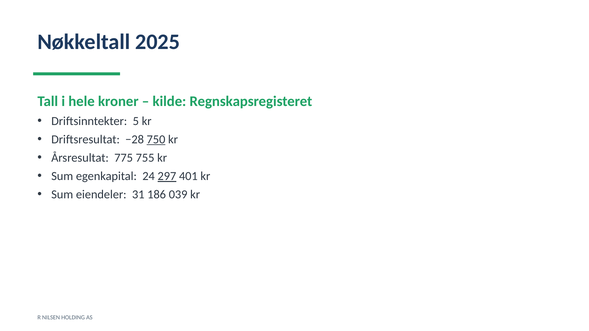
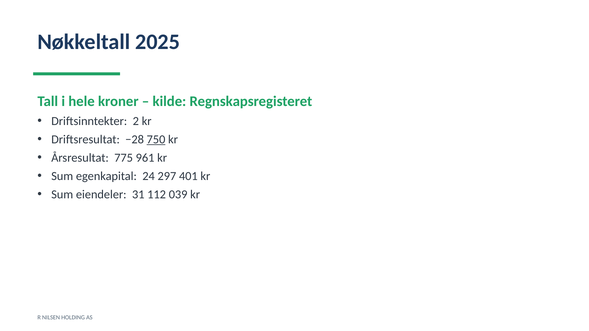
5: 5 -> 2
755: 755 -> 961
297 underline: present -> none
186: 186 -> 112
